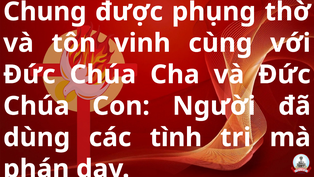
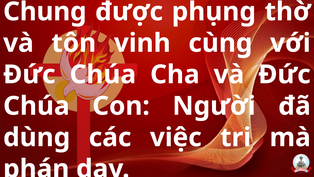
tình: tình -> việc
